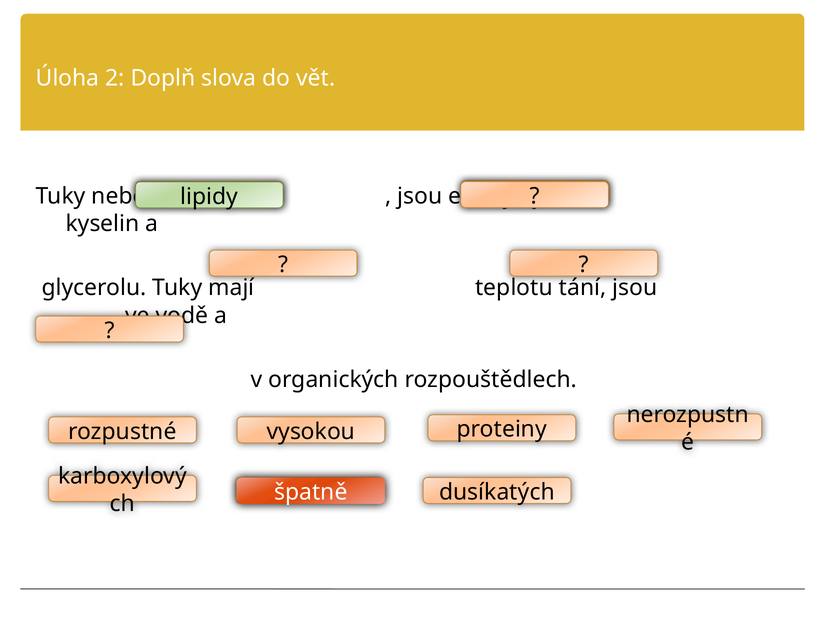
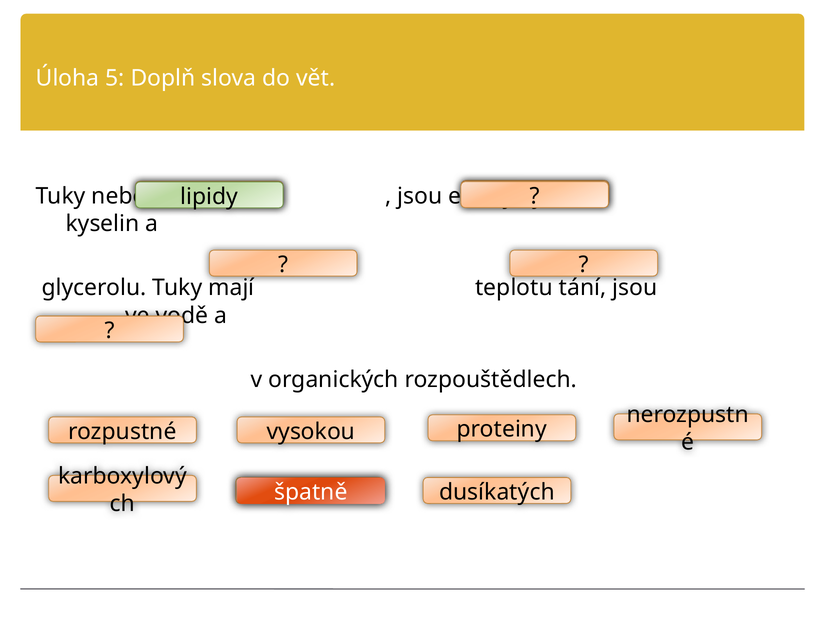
2: 2 -> 5
